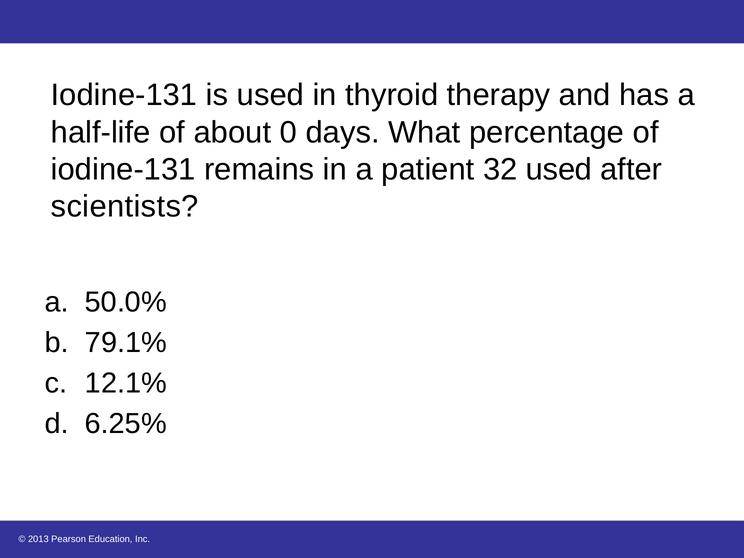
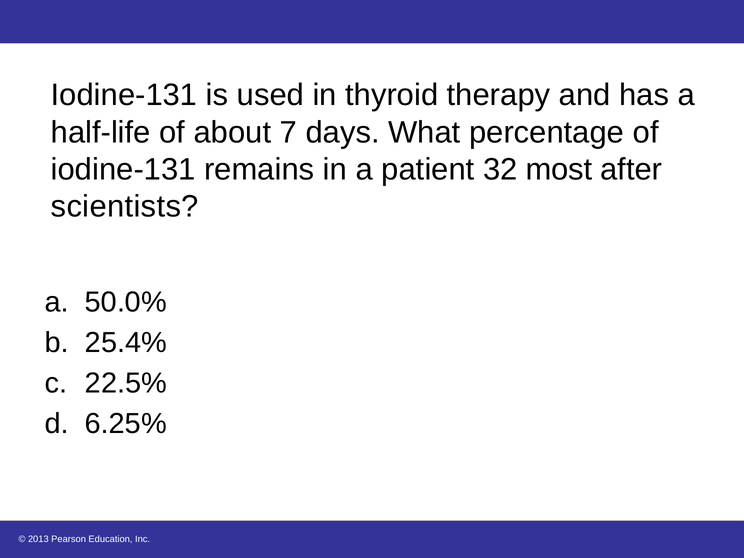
0: 0 -> 7
32 used: used -> most
79.1%: 79.1% -> 25.4%
12.1%: 12.1% -> 22.5%
